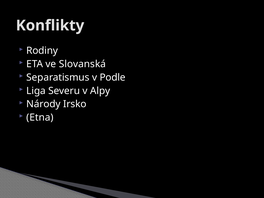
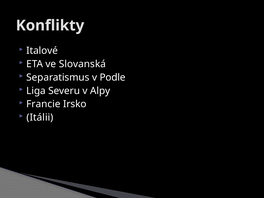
Rodiny: Rodiny -> Italové
Národy: Národy -> Francie
Etna: Etna -> Itálii
